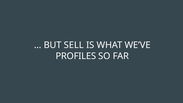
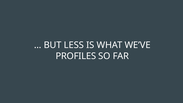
SELL: SELL -> LESS
